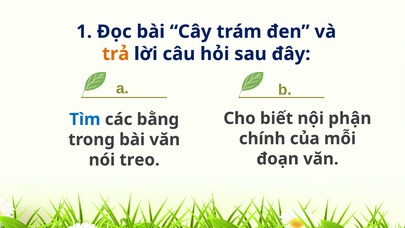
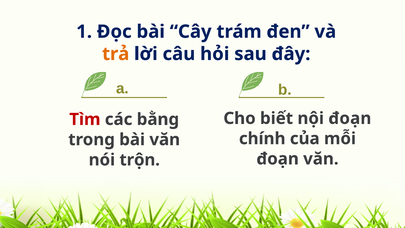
nội phận: phận -> đoạn
Tìm colour: blue -> red
treo: treo -> trộn
